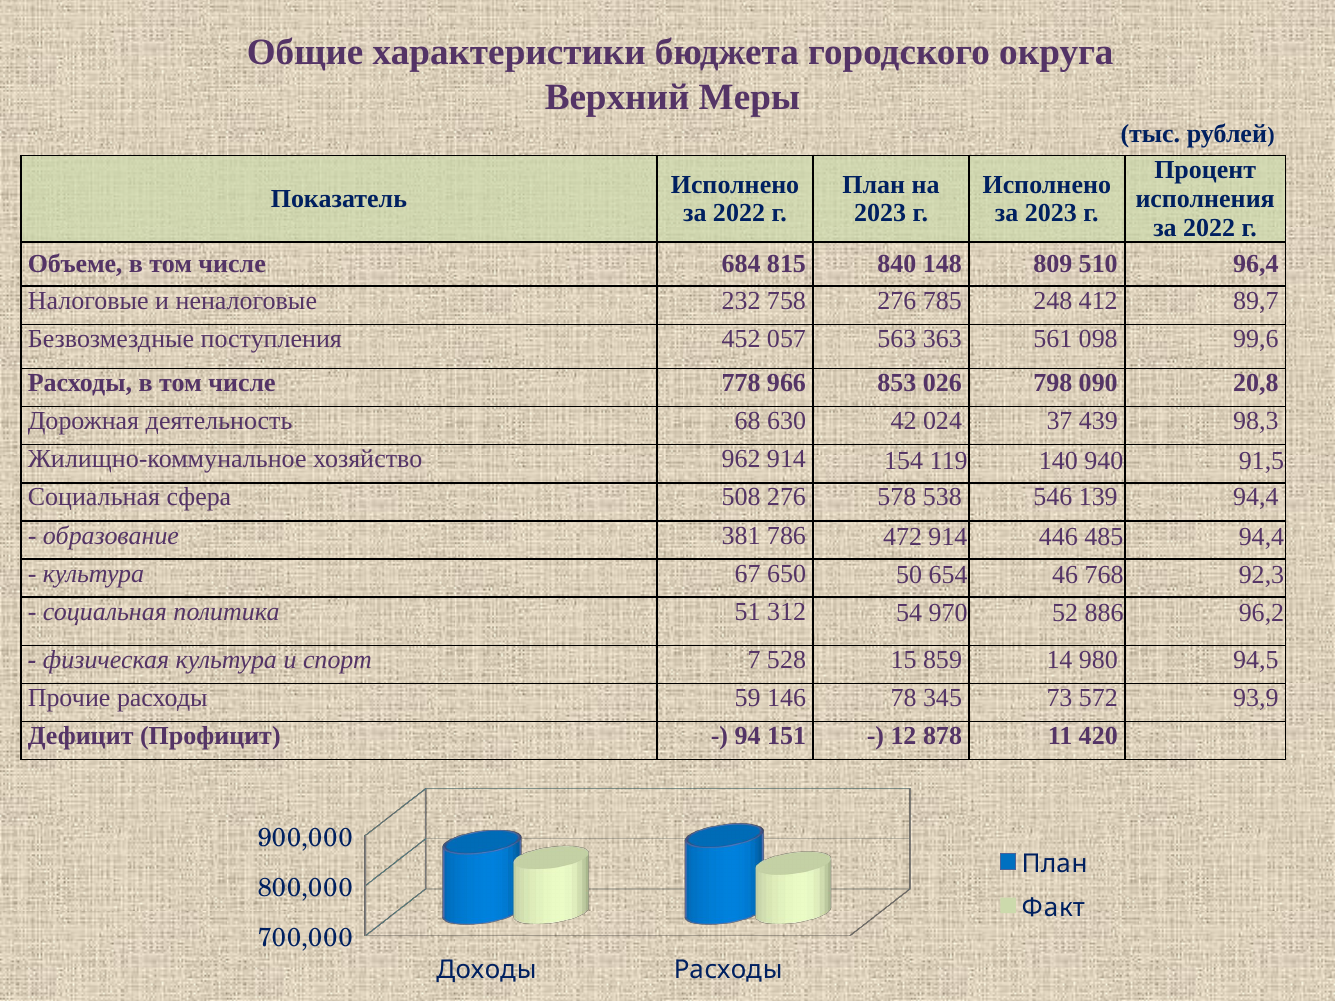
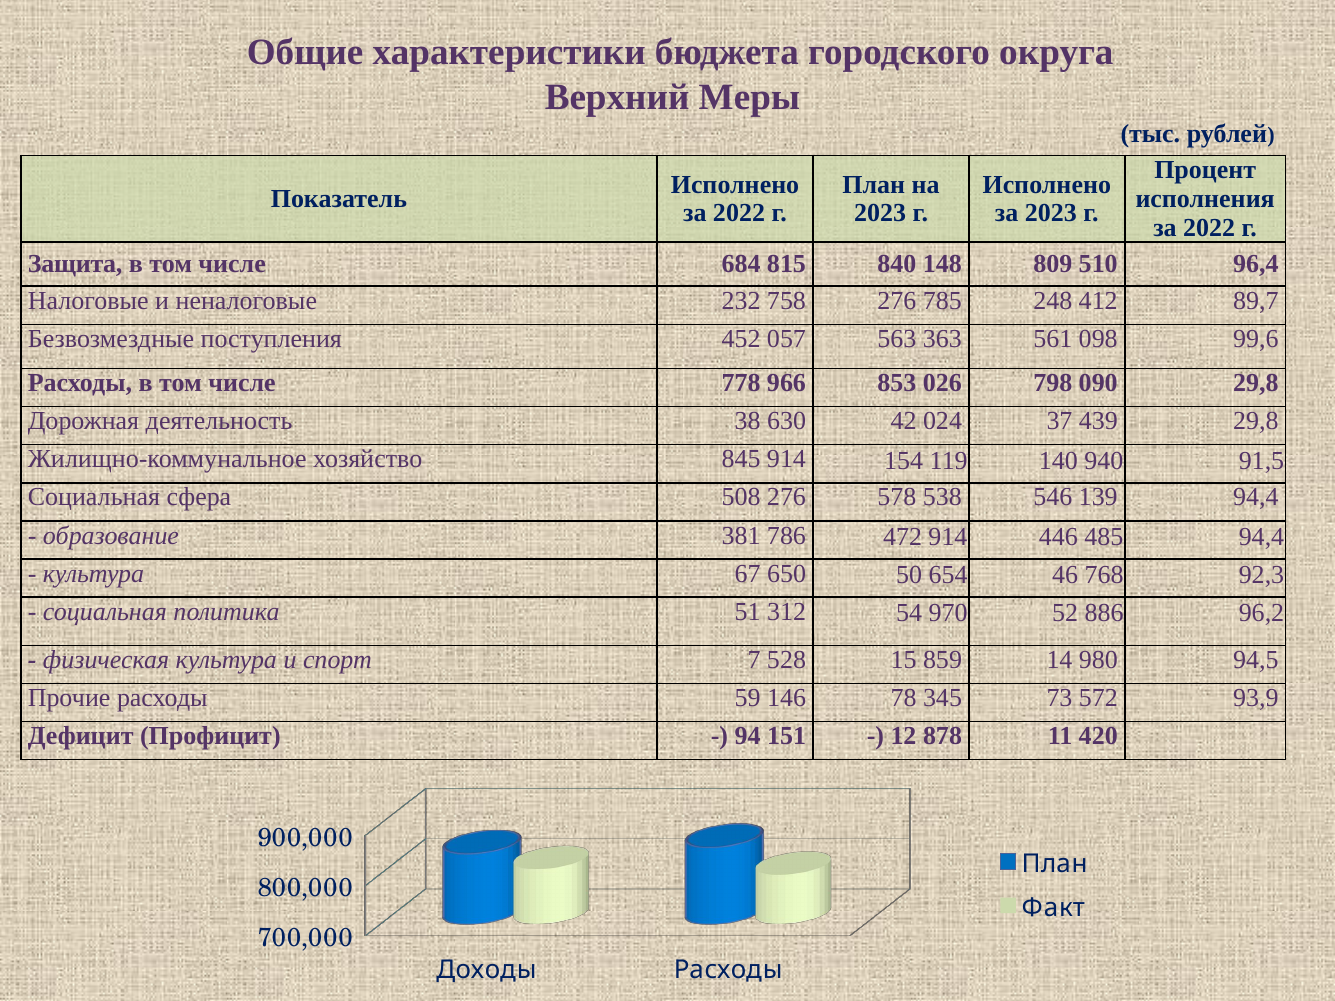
Объеме: Объеме -> Защита
090 20,8: 20,8 -> 29,8
68: 68 -> 38
439 98,3: 98,3 -> 29,8
962: 962 -> 845
